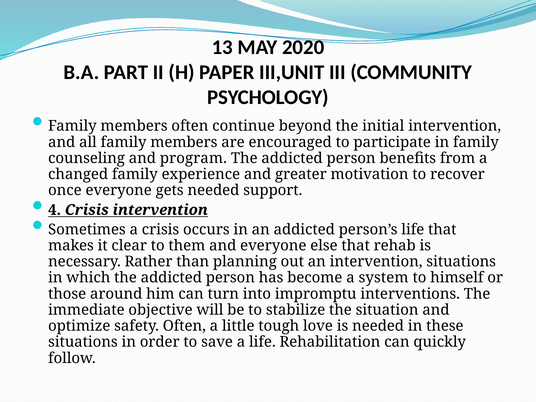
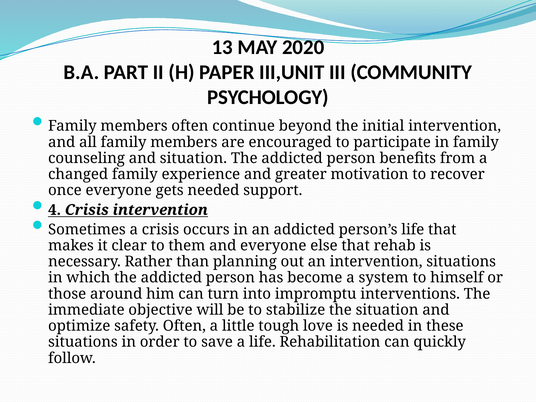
and program: program -> situation
